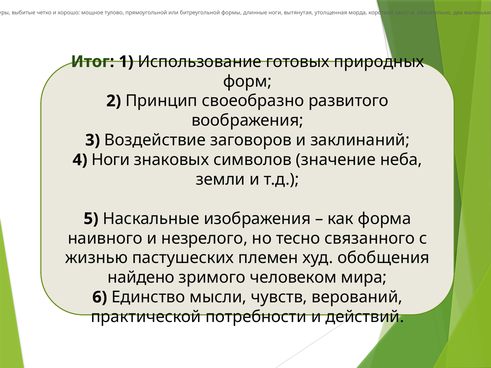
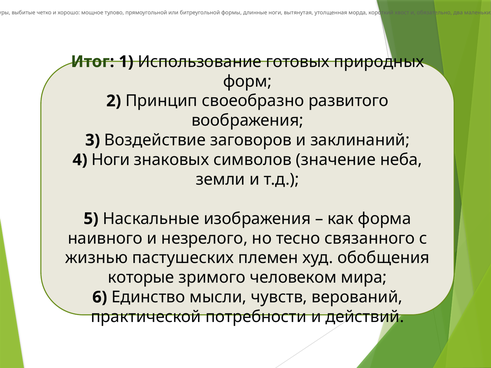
найдено: найдено -> которые
